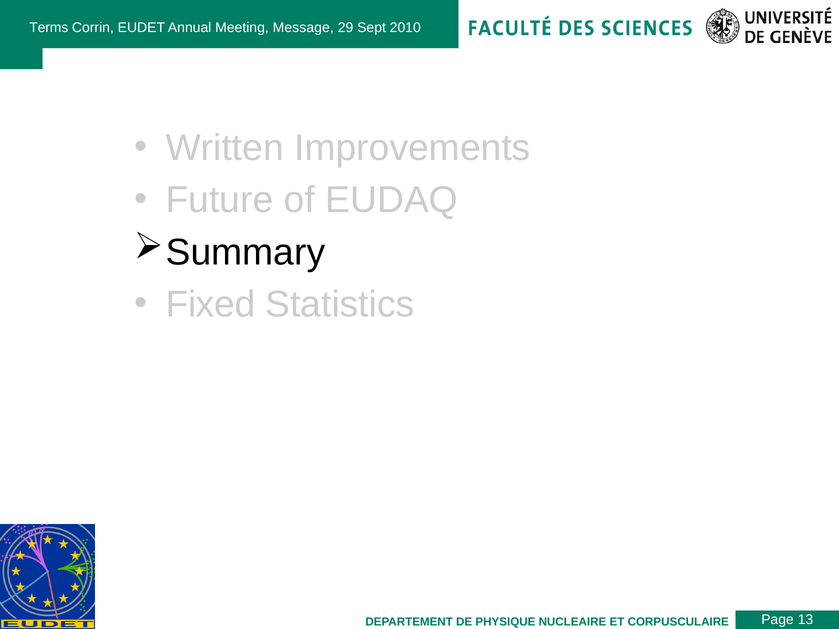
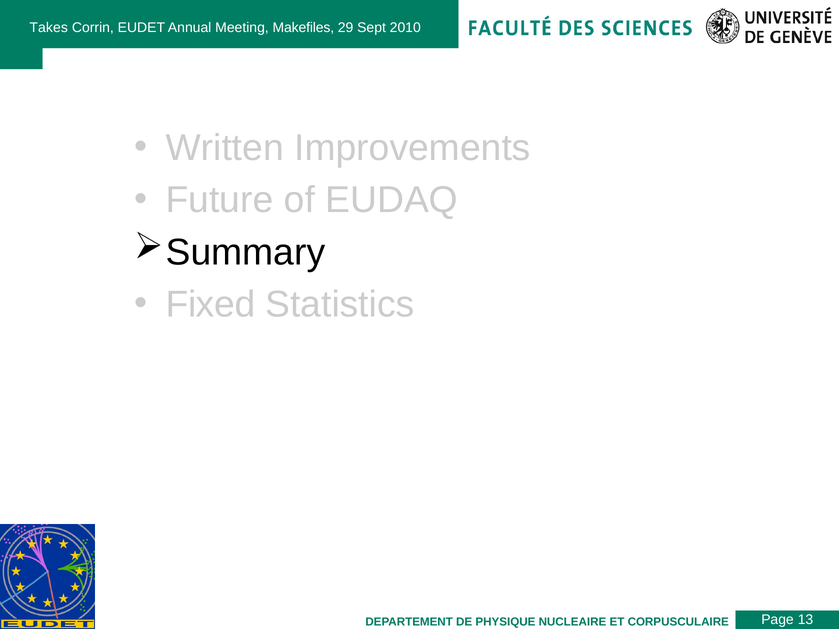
Terms: Terms -> Takes
Message: Message -> Makefiles
